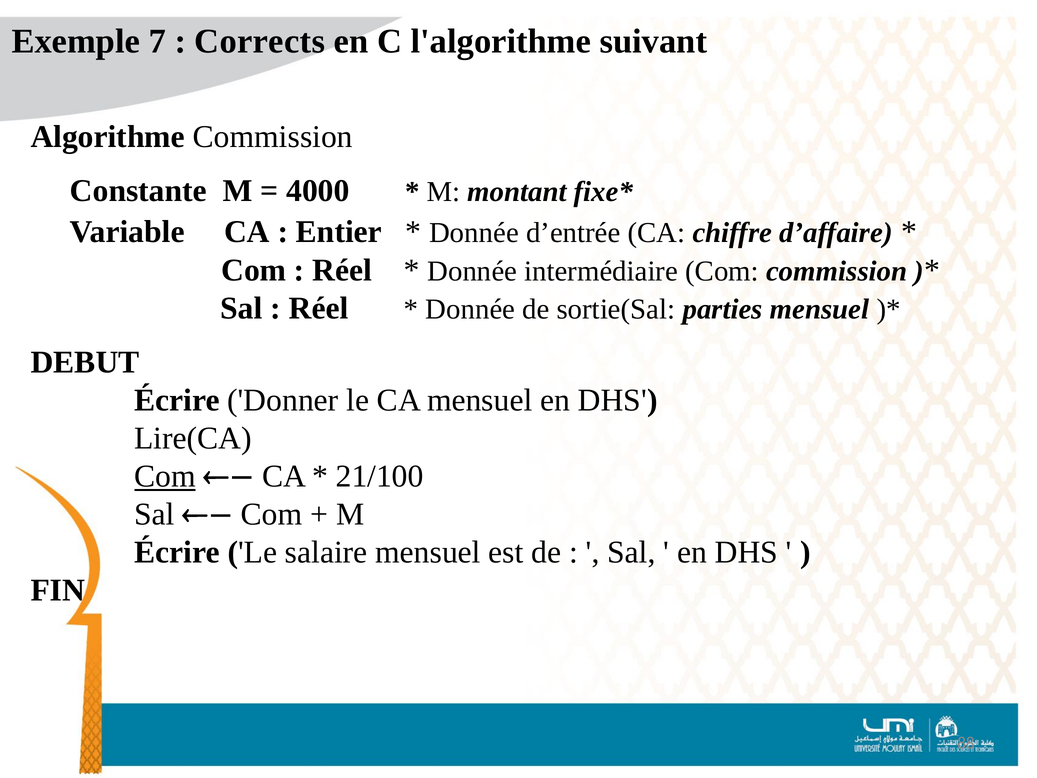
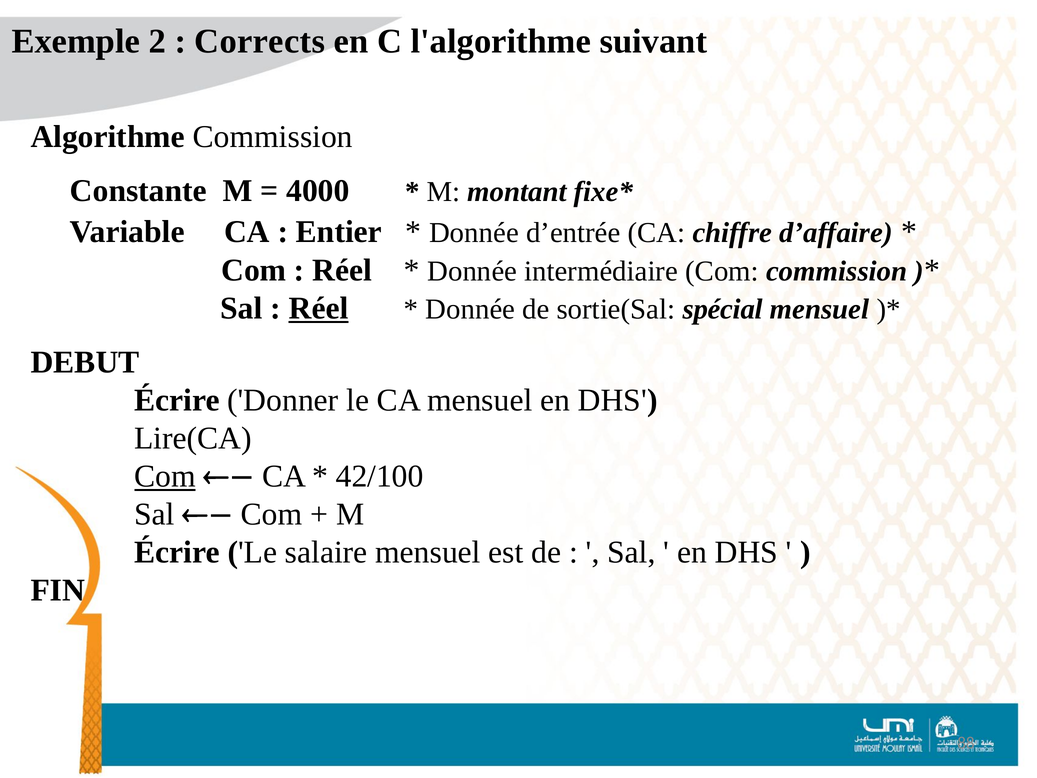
7: 7 -> 2
Réel at (319, 308) underline: none -> present
parties: parties -> spécial
21/100: 21/100 -> 42/100
